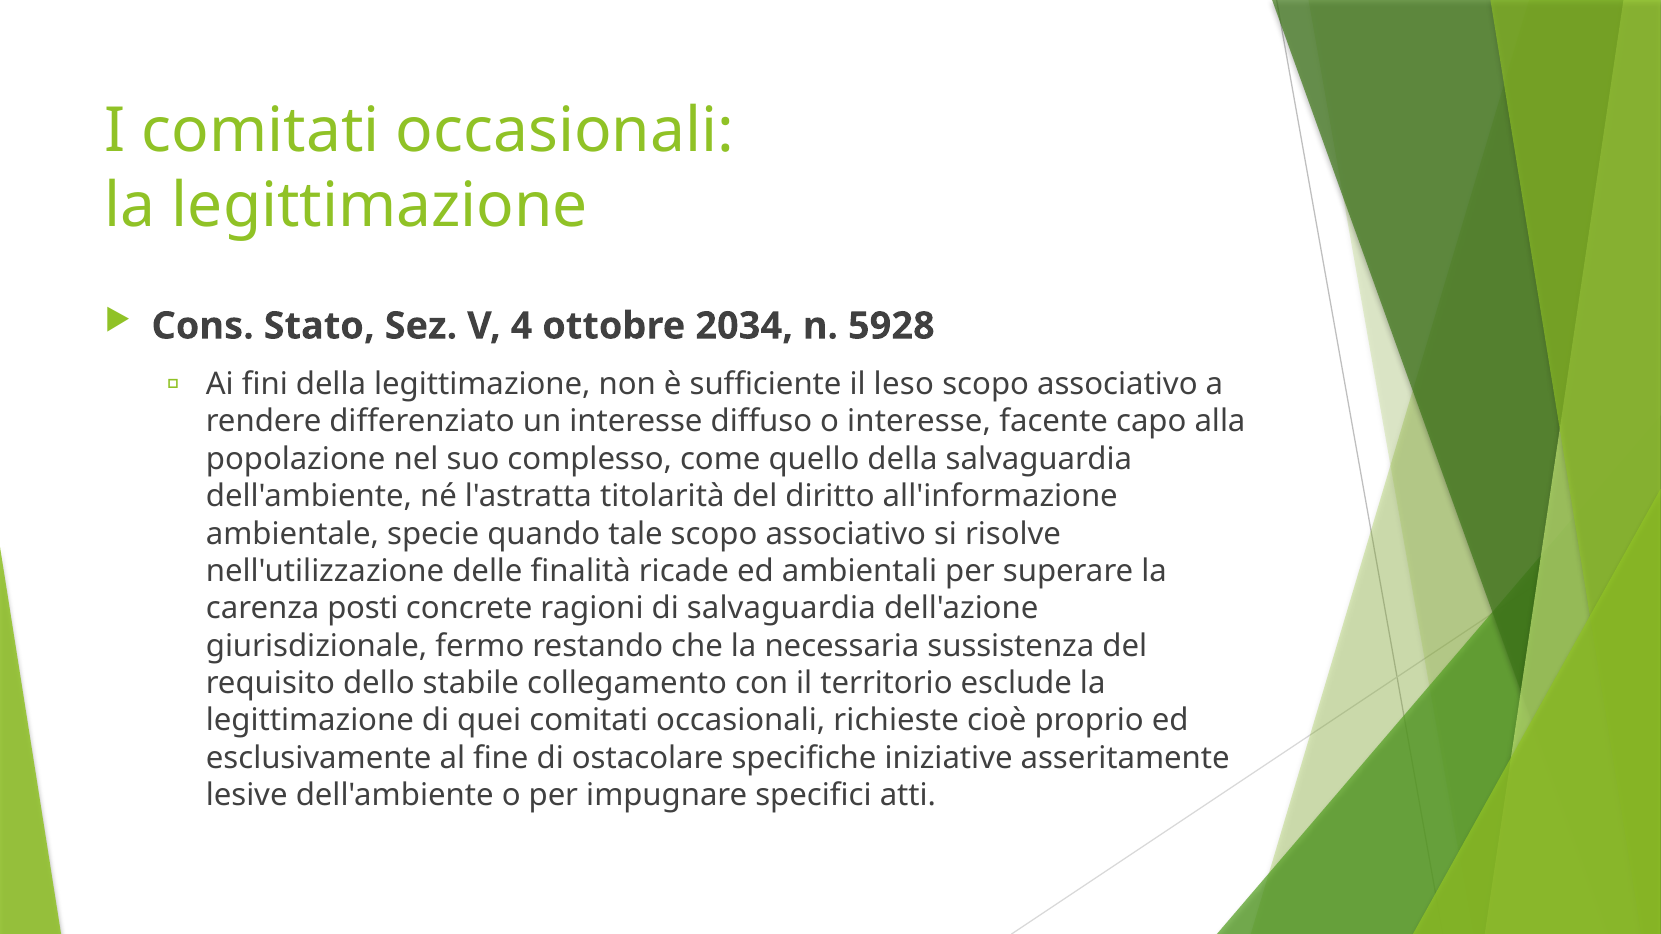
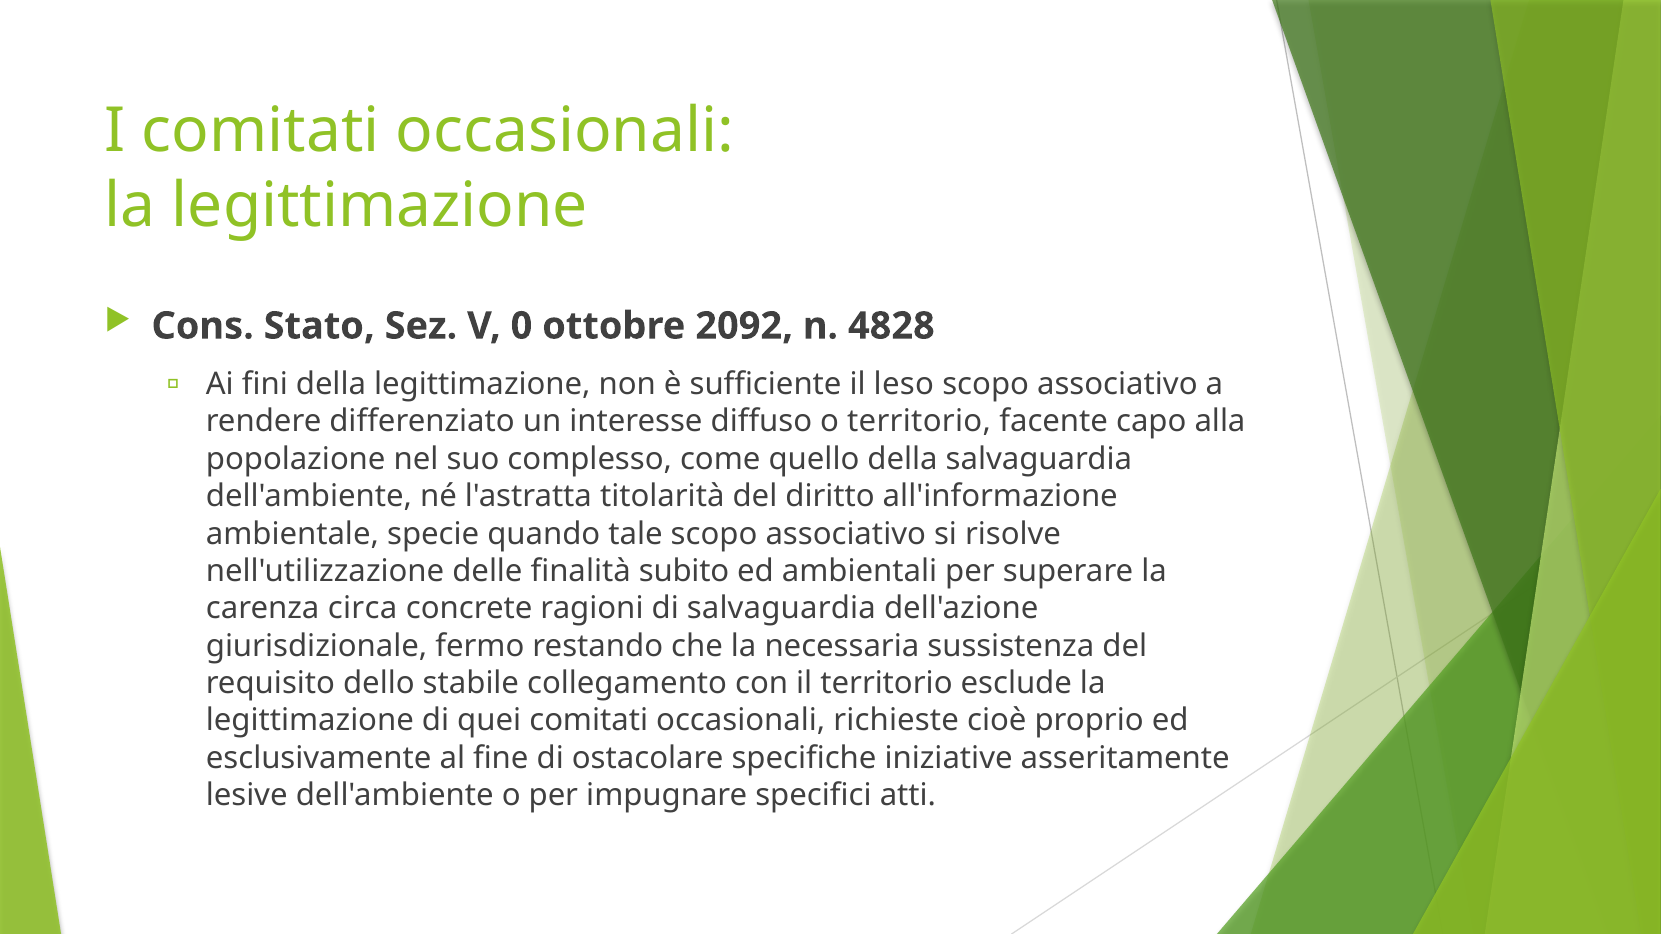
4: 4 -> 0
2034: 2034 -> 2092
5928: 5928 -> 4828
o interesse: interesse -> territorio
ricade: ricade -> subito
posti: posti -> circa
